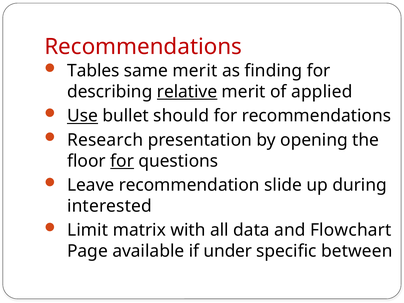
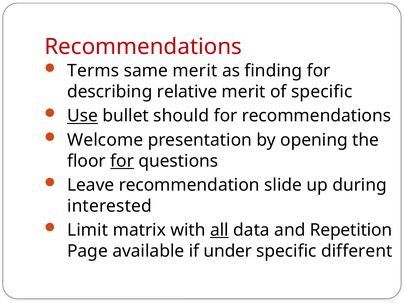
Tables: Tables -> Terms
relative underline: present -> none
of applied: applied -> specific
Research: Research -> Welcome
all underline: none -> present
Flowchart: Flowchart -> Repetition
between: between -> different
